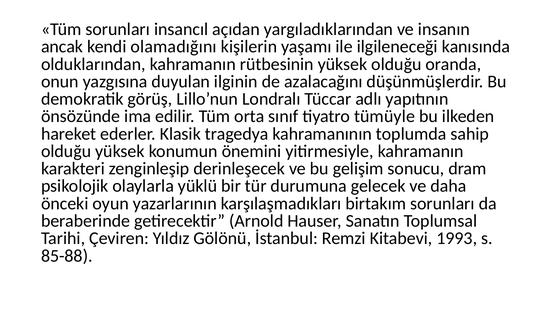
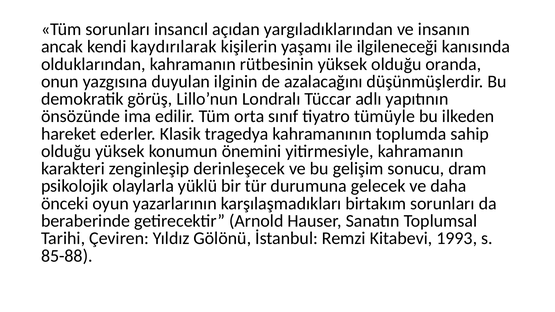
olamadığını: olamadığını -> kaydırılarak
